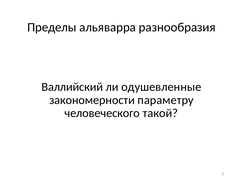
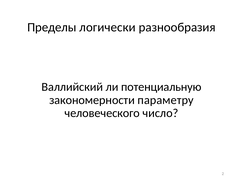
альяварра: альяварра -> логически
одушевленные: одушевленные -> потенциальную
такой: такой -> число
